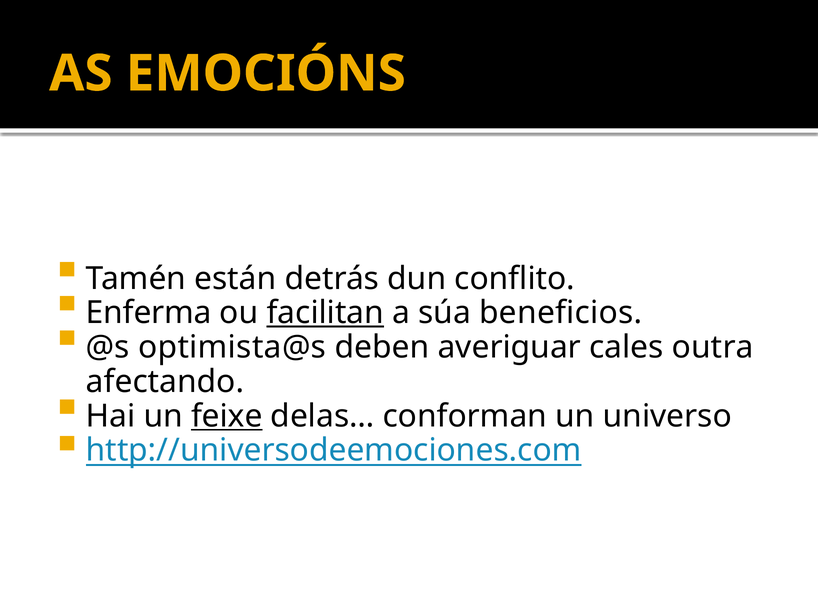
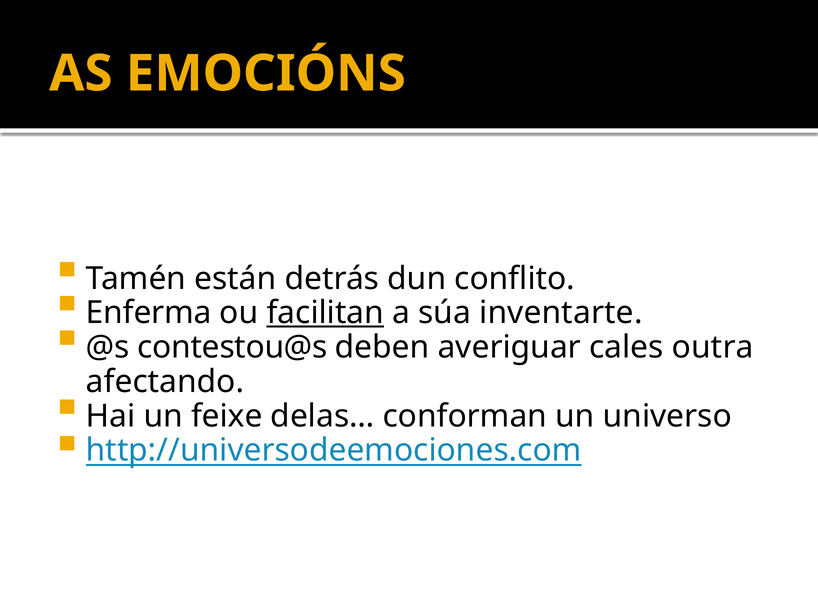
beneficios: beneficios -> inventarte
optimista@s: optimista@s -> contestou@s
feixe underline: present -> none
